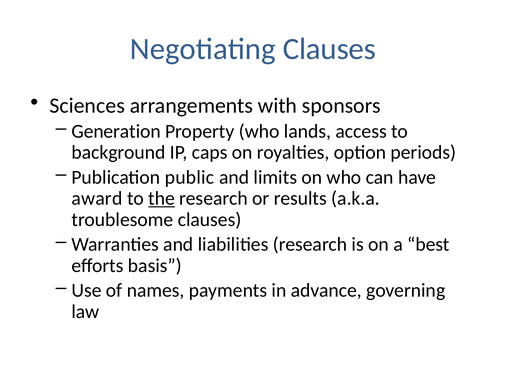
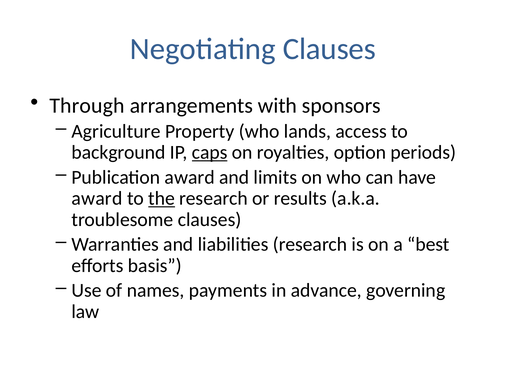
Sciences: Sciences -> Through
Generation: Generation -> Agriculture
caps underline: none -> present
Publication public: public -> award
